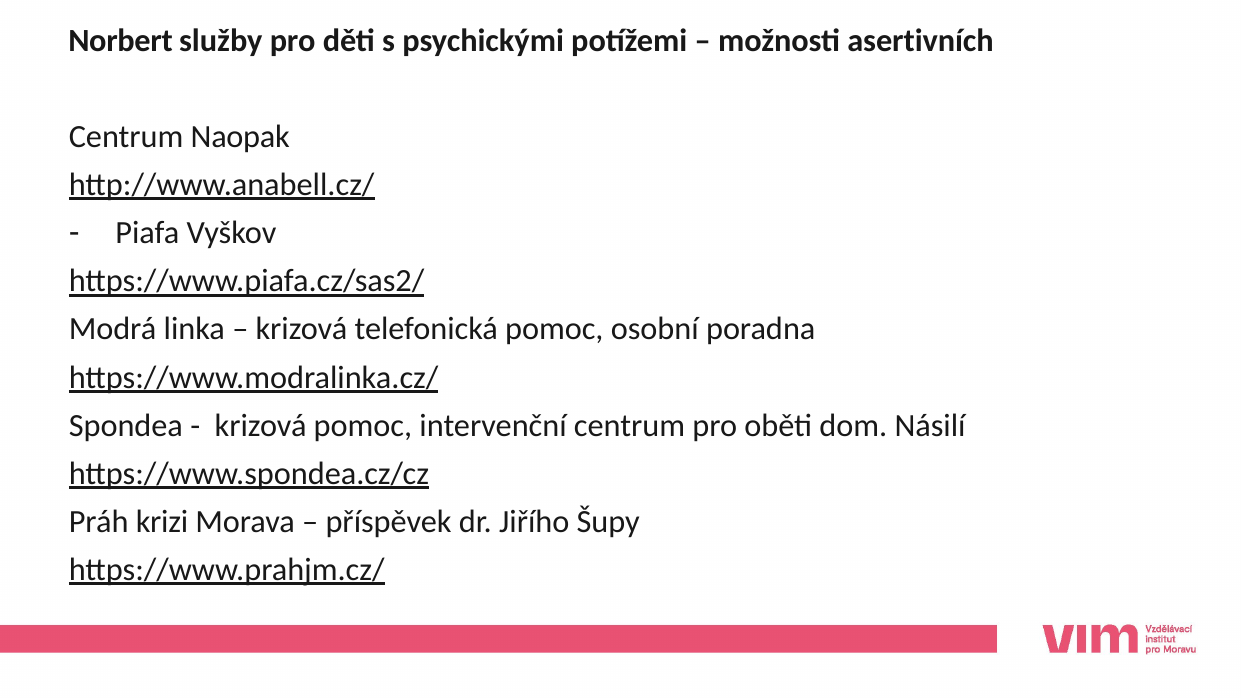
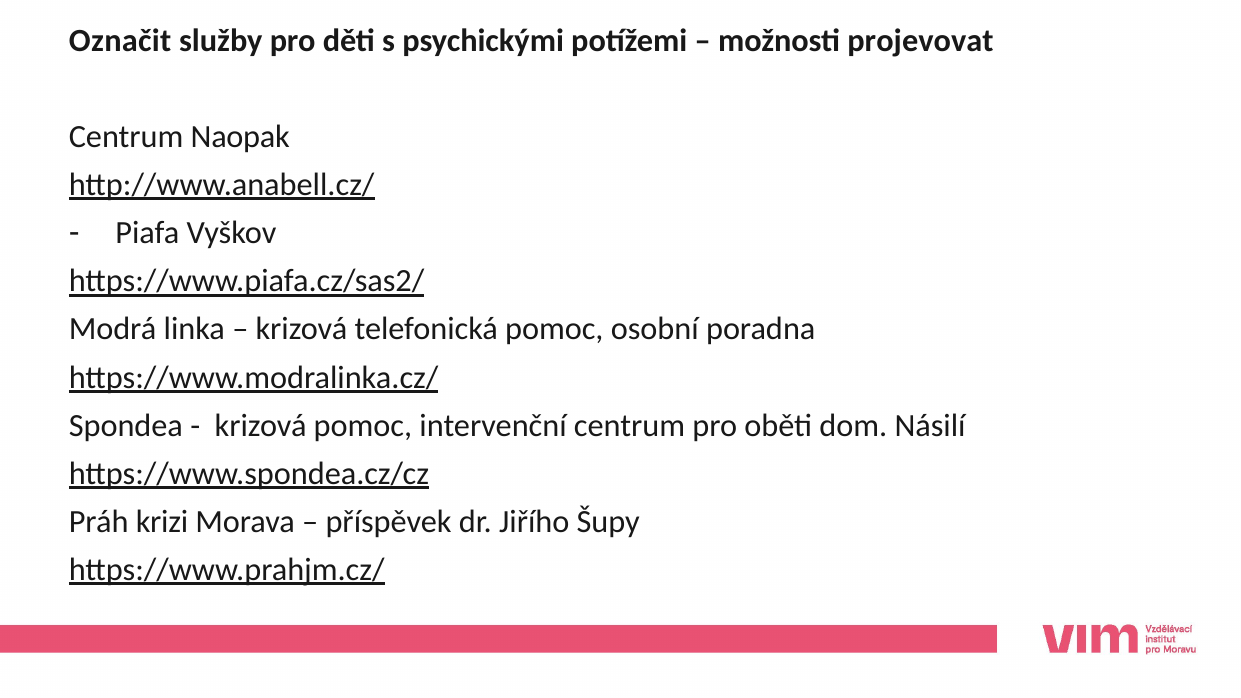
Norbert: Norbert -> Označit
asertivních: asertivních -> projevovat
